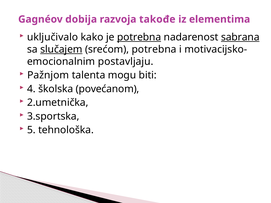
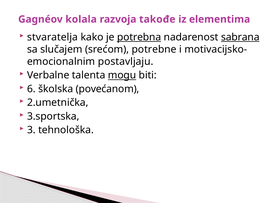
dobija: dobija -> kolala
uključivalo: uključivalo -> stvaratelja
slučajem underline: present -> none
srećom potrebna: potrebna -> potrebne
Pažnjom: Pažnjom -> Verbalne
mogu underline: none -> present
4: 4 -> 6
5: 5 -> 3
